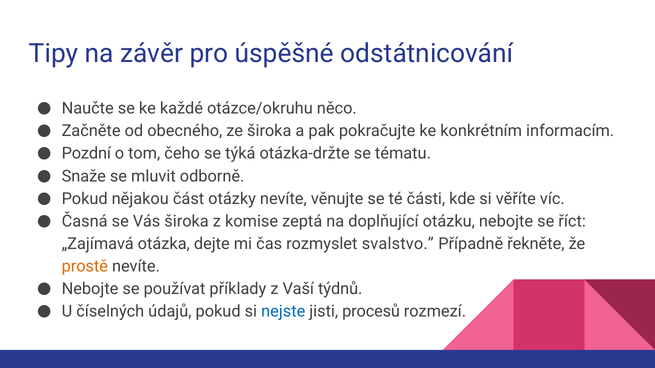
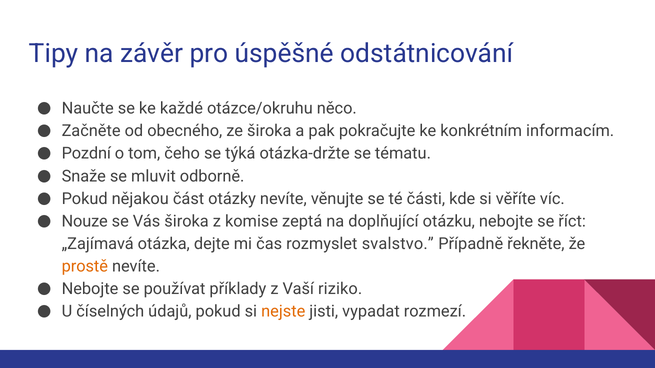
Časná: Časná -> Nouze
týdnů: týdnů -> riziko
nejste colour: blue -> orange
procesů: procesů -> vypadat
